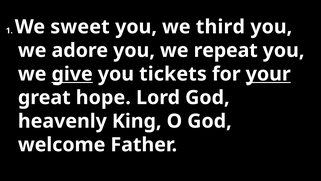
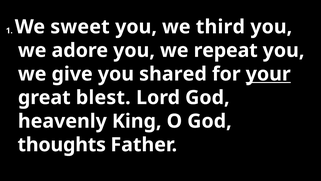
give underline: present -> none
tickets: tickets -> shared
hope: hope -> blest
welcome: welcome -> thoughts
